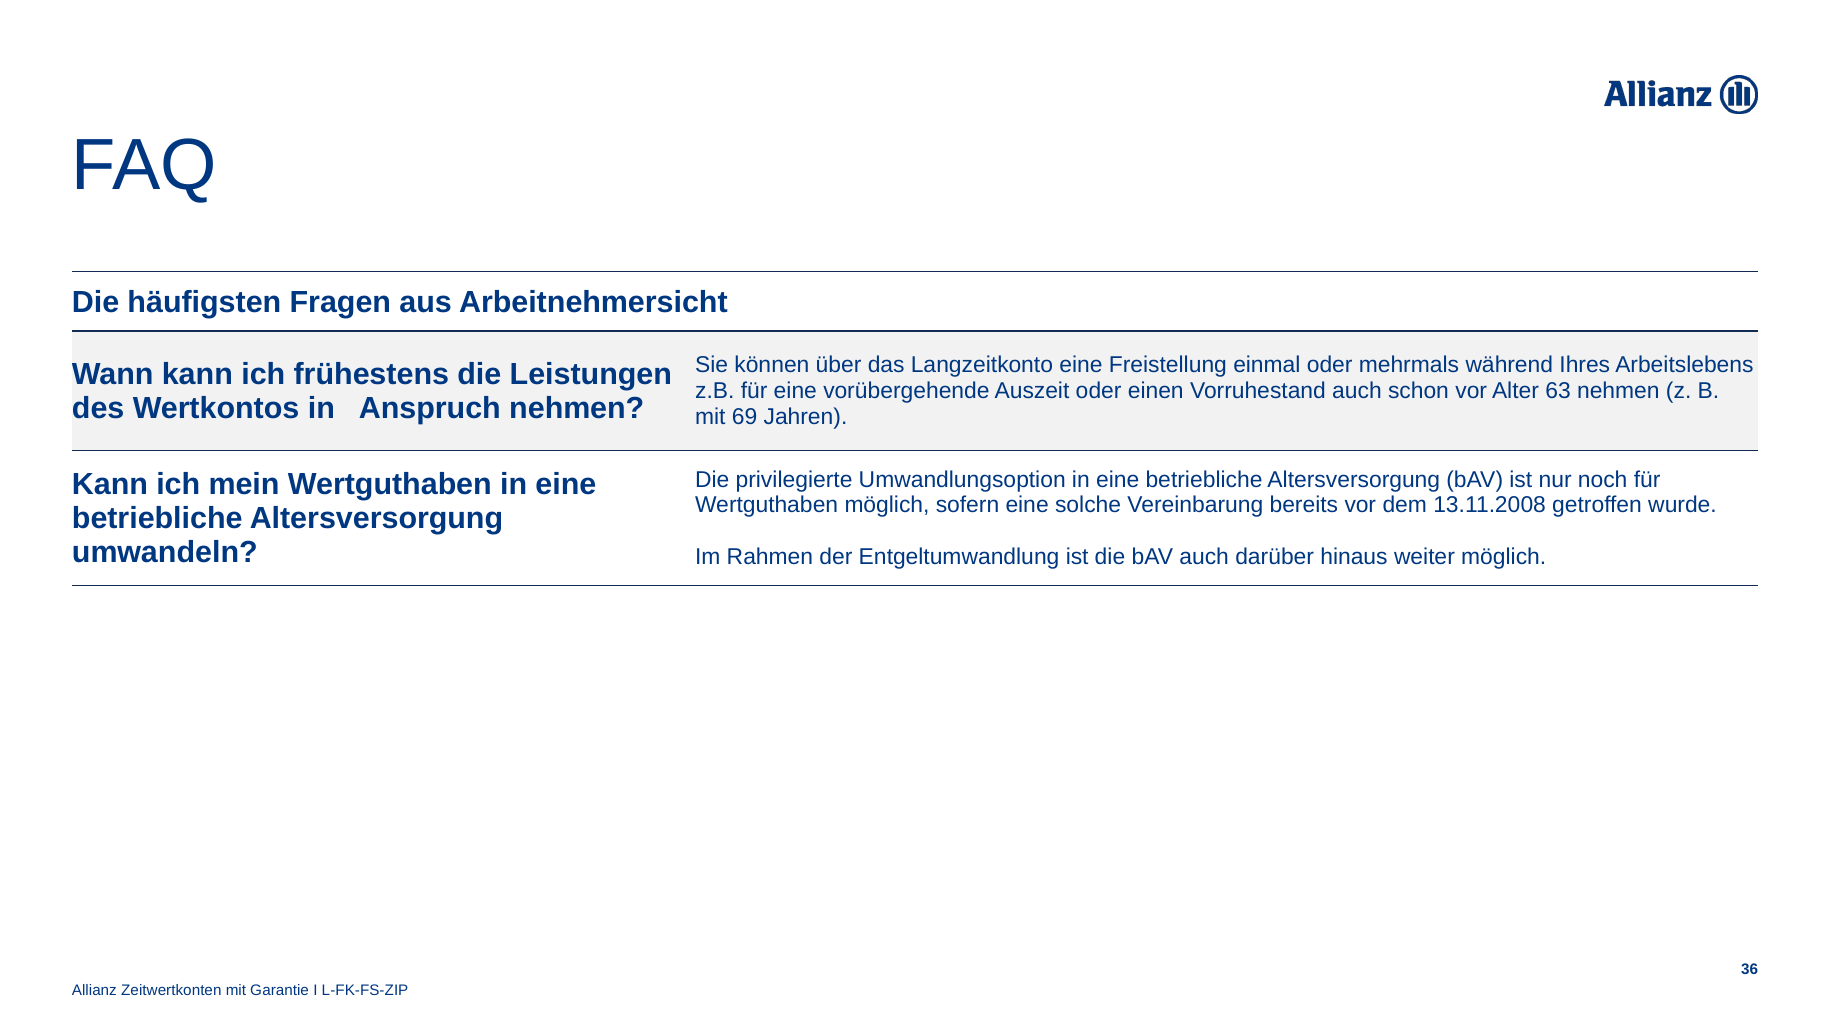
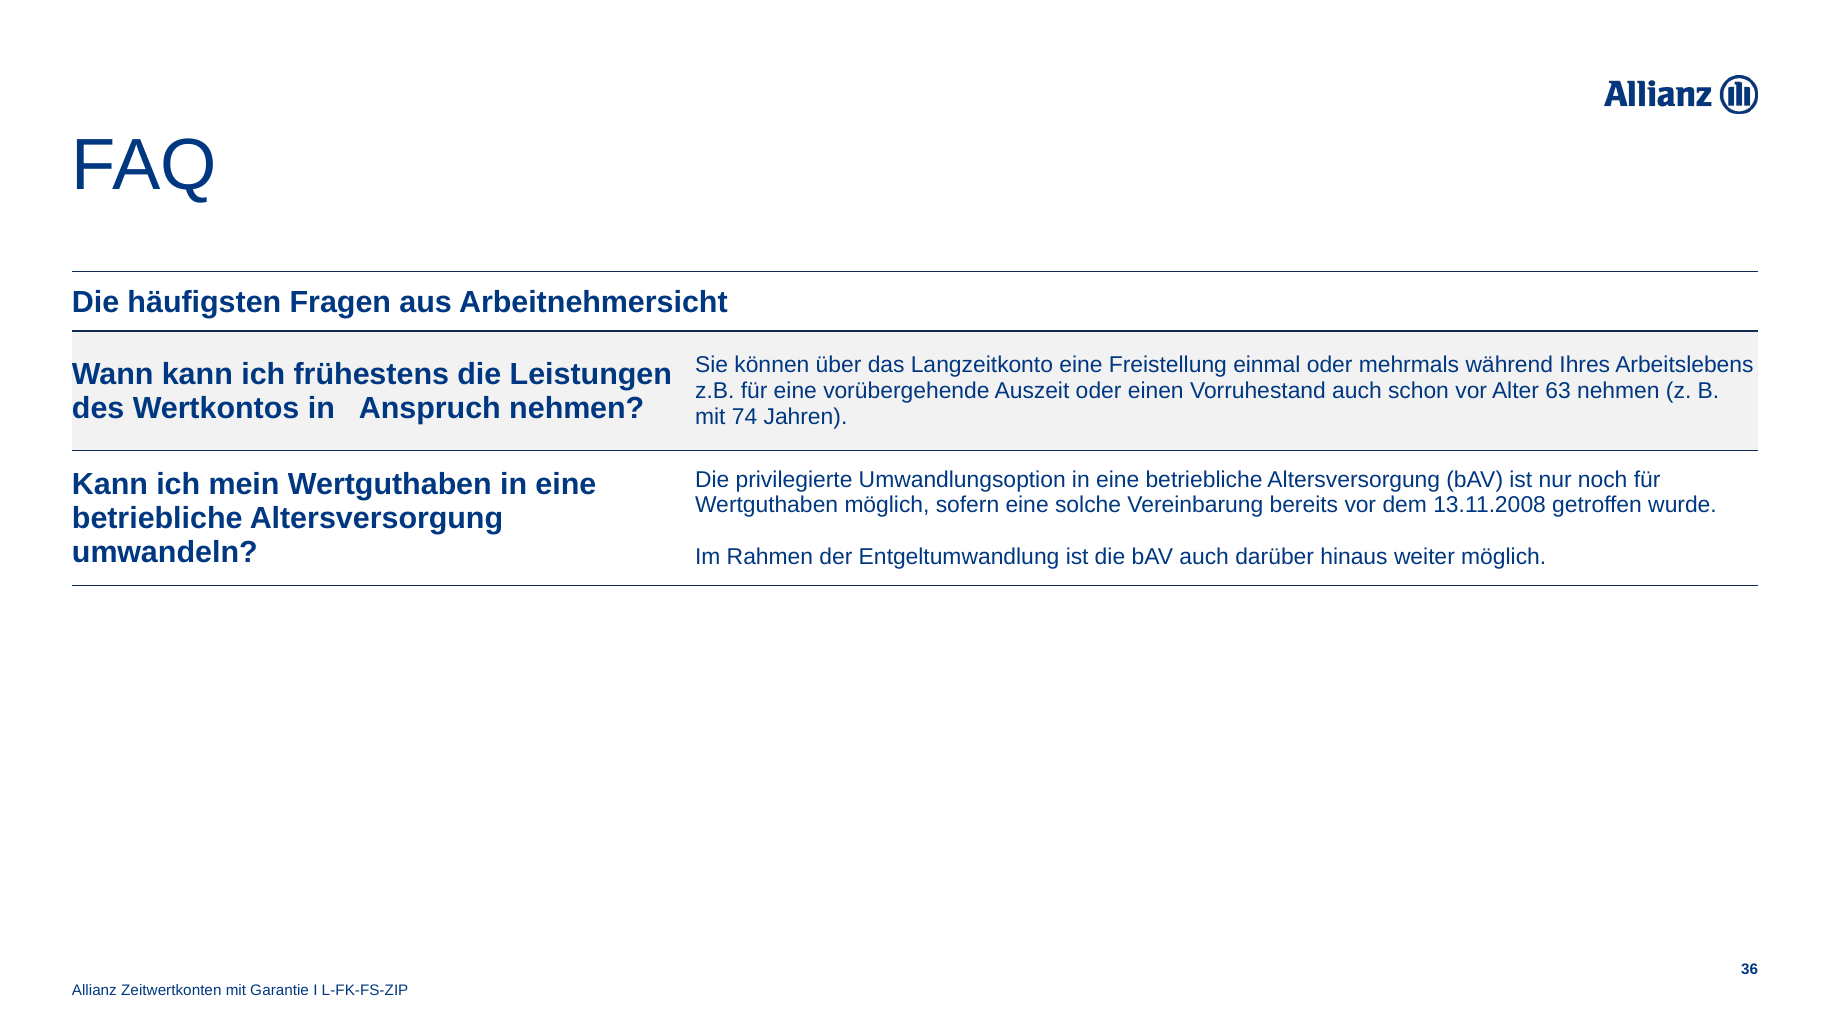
69: 69 -> 74
